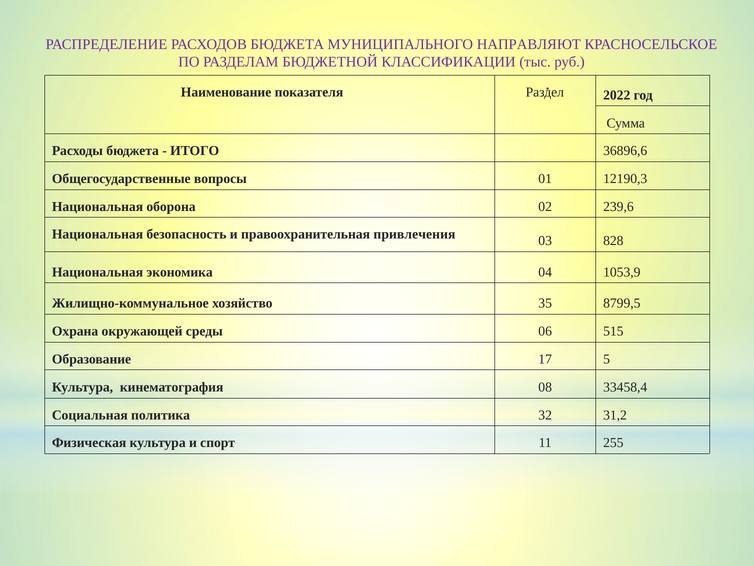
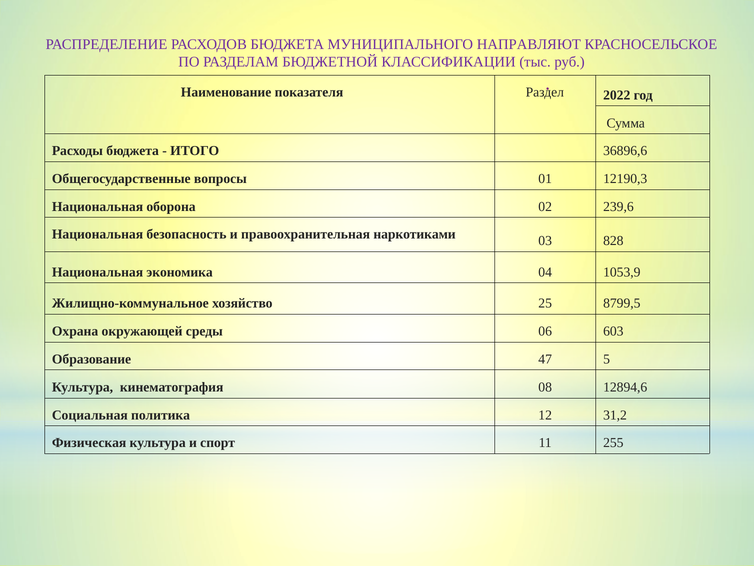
привлечения: привлечения -> наркотиками
35: 35 -> 25
515: 515 -> 603
17: 17 -> 47
33458,4: 33458,4 -> 12894,6
32: 32 -> 12
